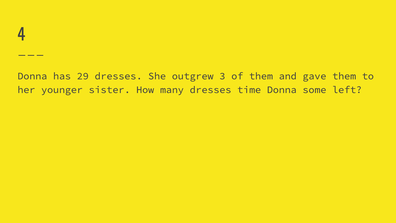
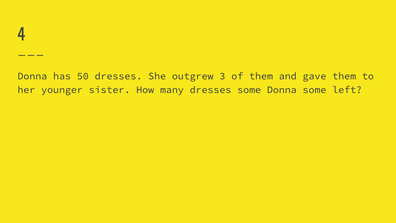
29: 29 -> 50
dresses time: time -> some
